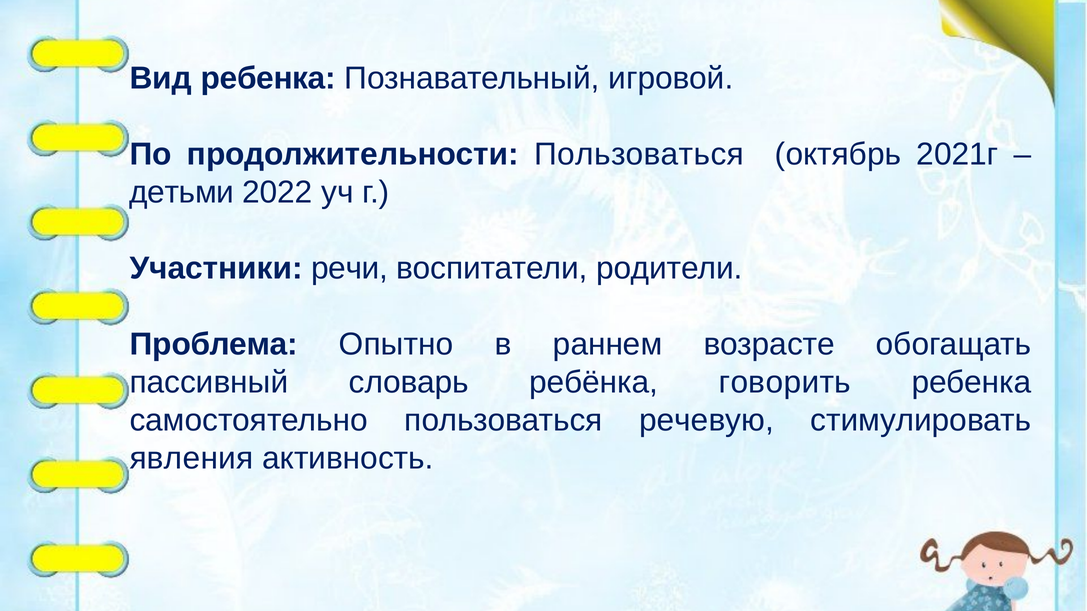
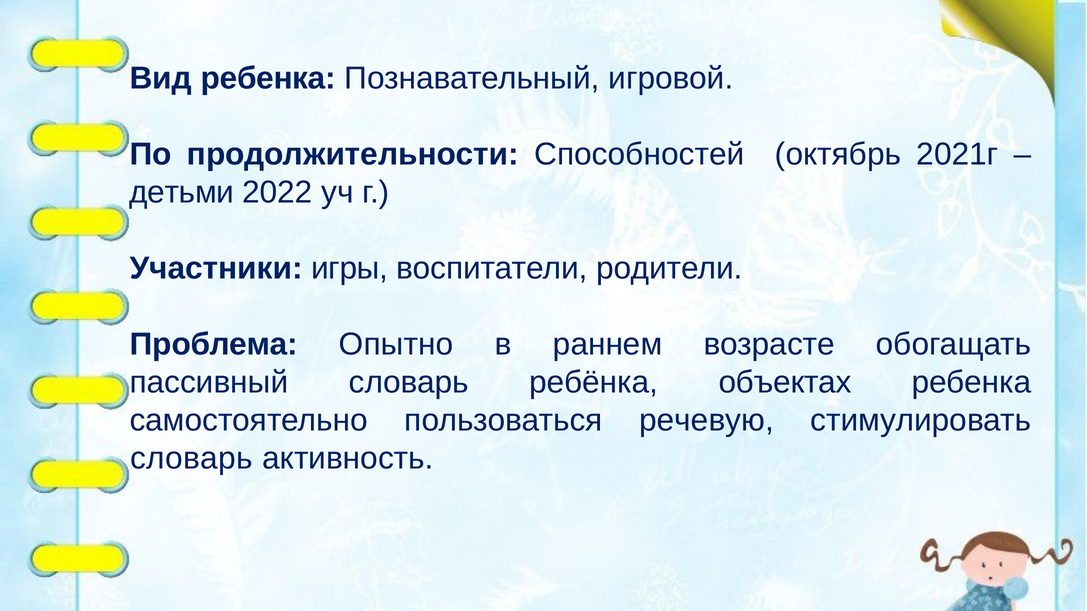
продолжительности Пользоваться: Пользоваться -> Способностей
речи: речи -> игры
говорить: говорить -> объектах
явления at (191, 459): явления -> словарь
